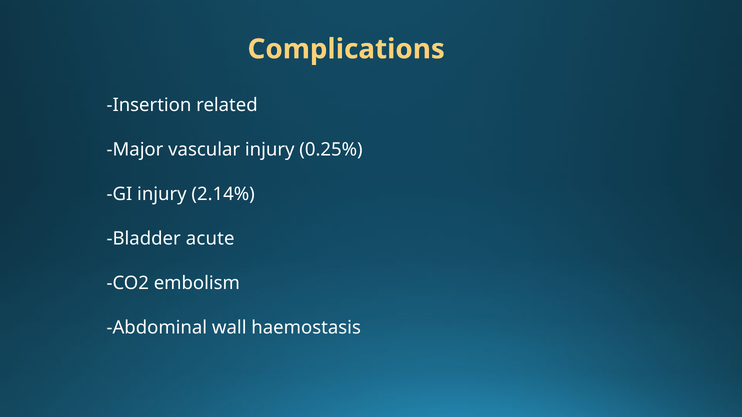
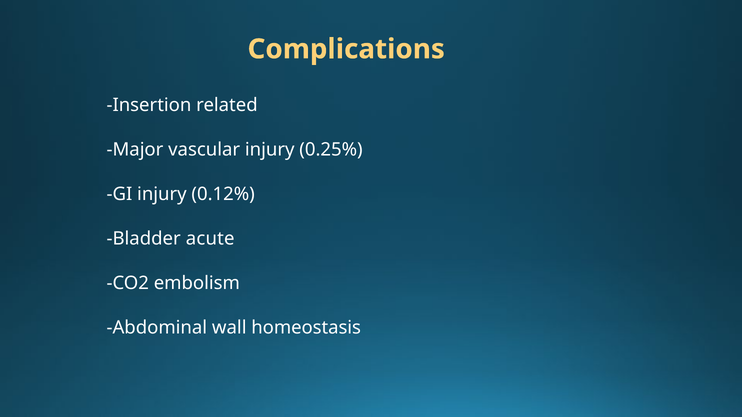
2.14%: 2.14% -> 0.12%
haemostasis: haemostasis -> homeostasis
